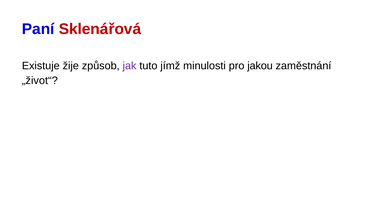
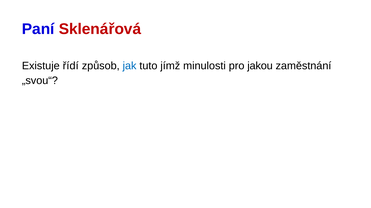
žije: žije -> řídí
jak colour: purple -> blue
„život“: „život“ -> „svou“
